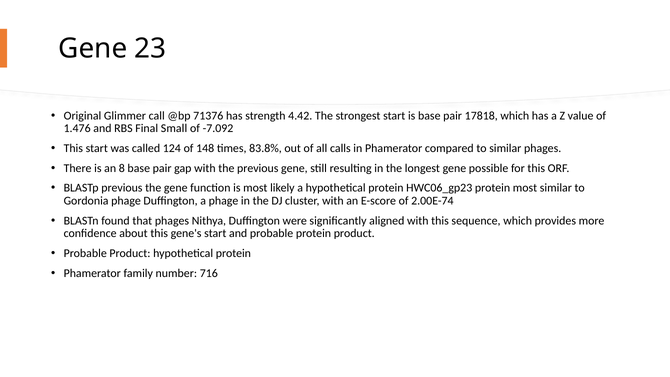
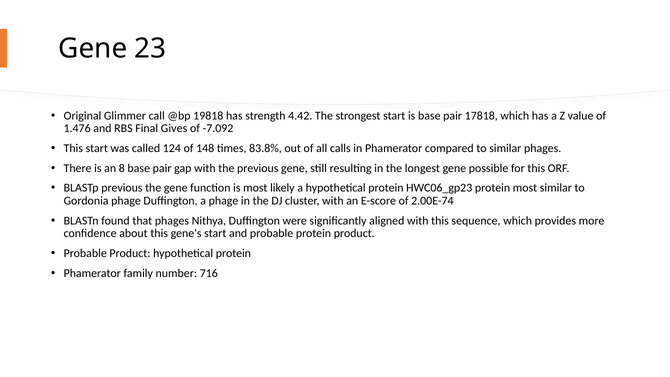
71376: 71376 -> 19818
Small: Small -> Gives
